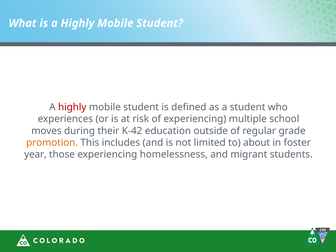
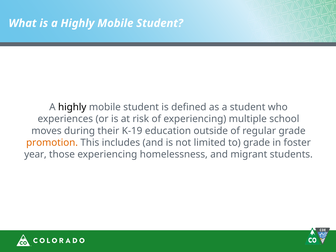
highly at (72, 107) colour: red -> black
K-42: K-42 -> K-19
to about: about -> grade
